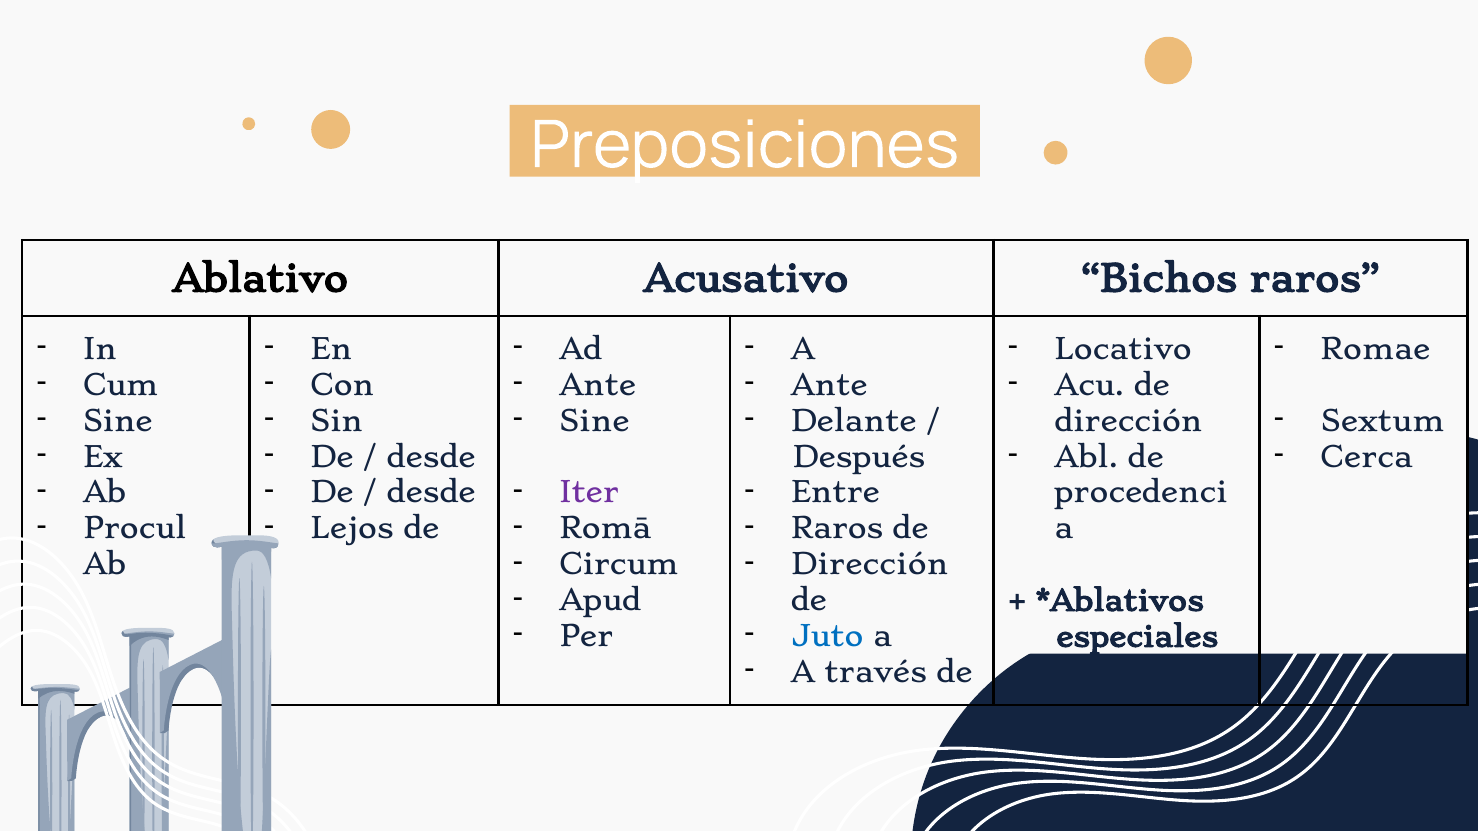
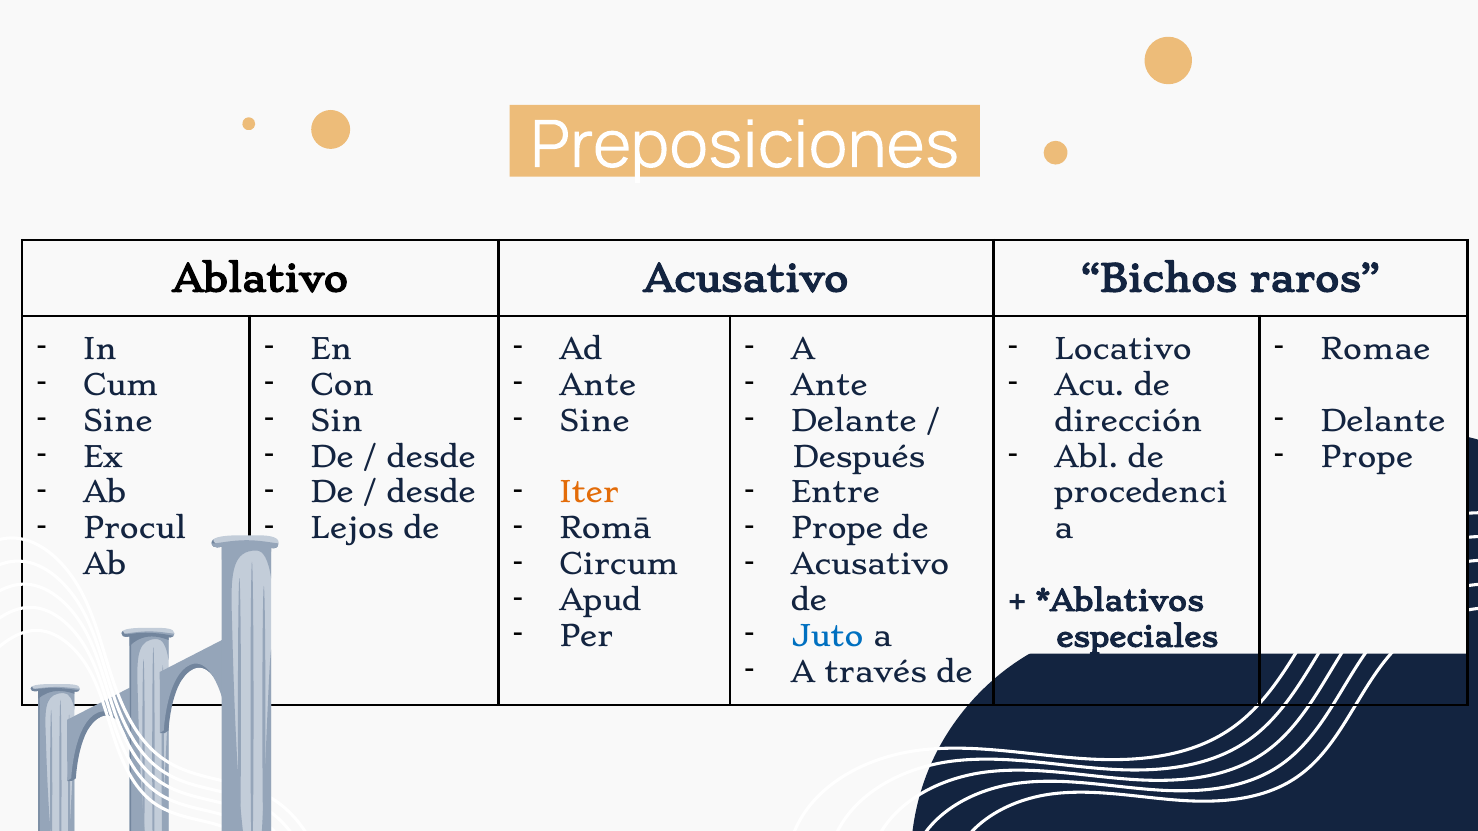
Sextum at (1383, 422): Sextum -> Delante
Cerca at (1367, 458): Cerca -> Prope
Iter colour: purple -> orange
Raros at (837, 530): Raros -> Prope
Dirección at (870, 566): Dirección -> Acusativo
